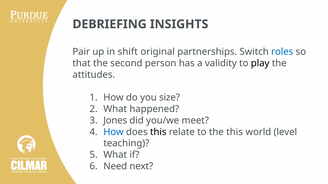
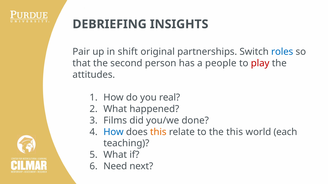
validity: validity -> people
play colour: black -> red
size: size -> real
Jones: Jones -> Films
meet: meet -> done
this at (158, 132) colour: black -> orange
level: level -> each
